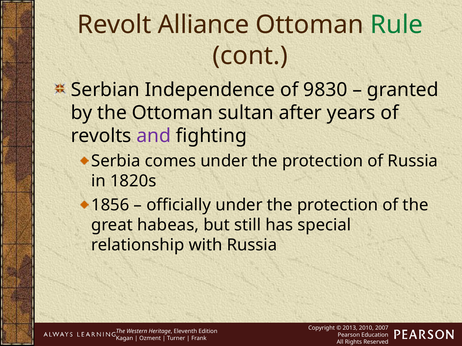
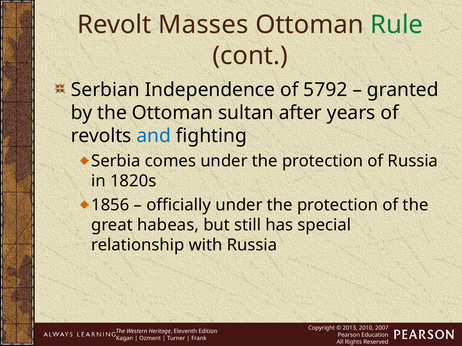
Alliance: Alliance -> Masses
9830: 9830 -> 5792
and colour: purple -> blue
